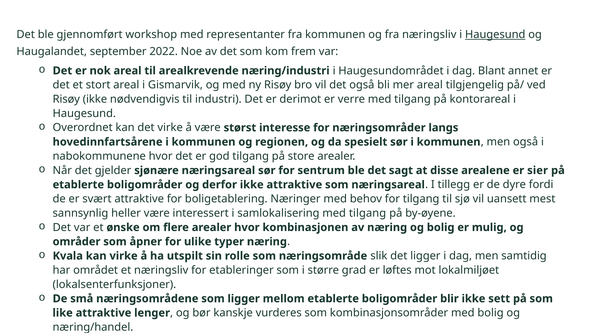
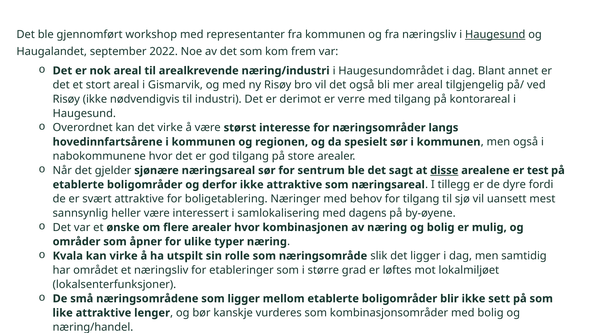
disse underline: none -> present
sier: sier -> test
samlokalisering med tilgang: tilgang -> dagens
